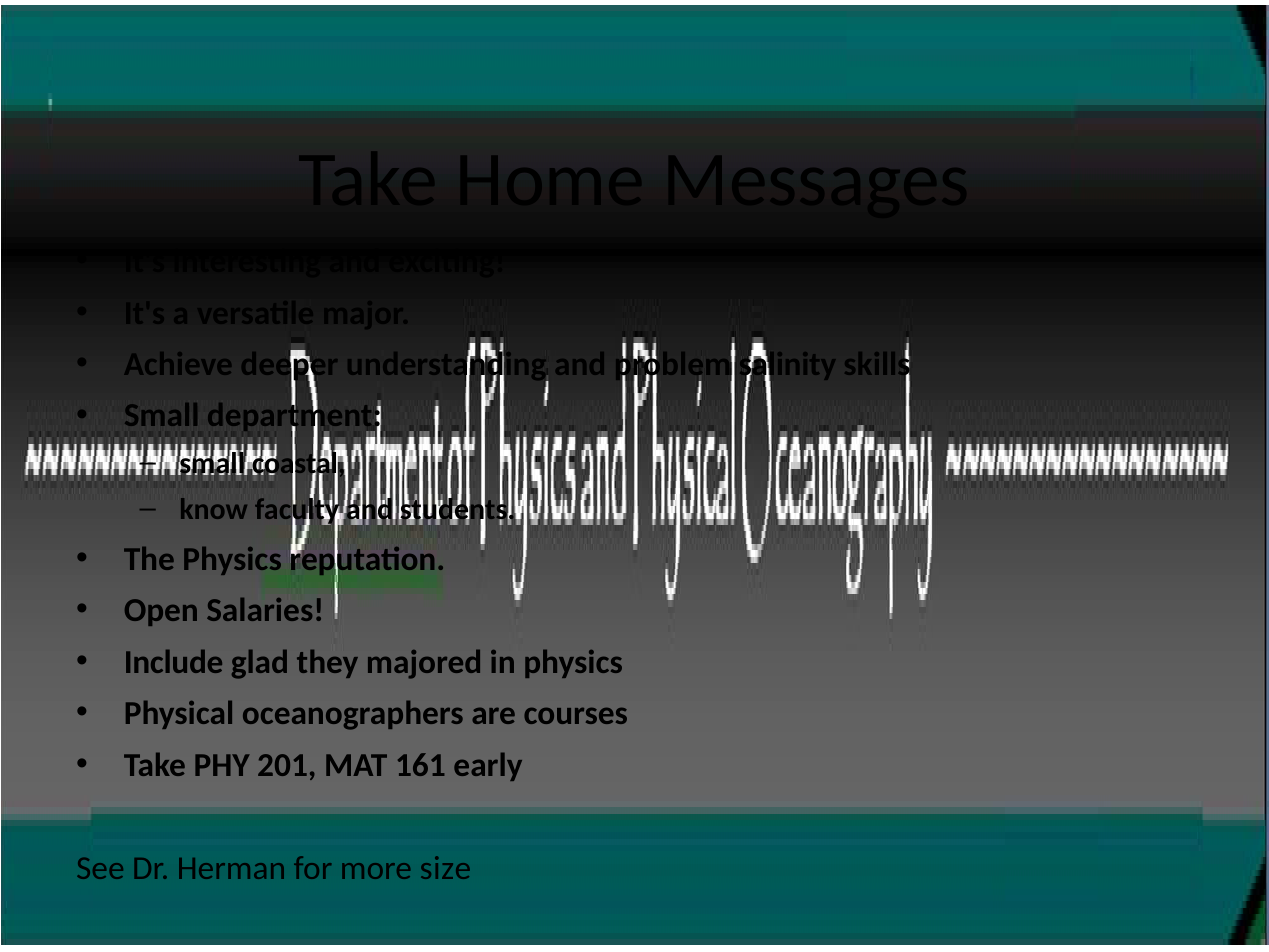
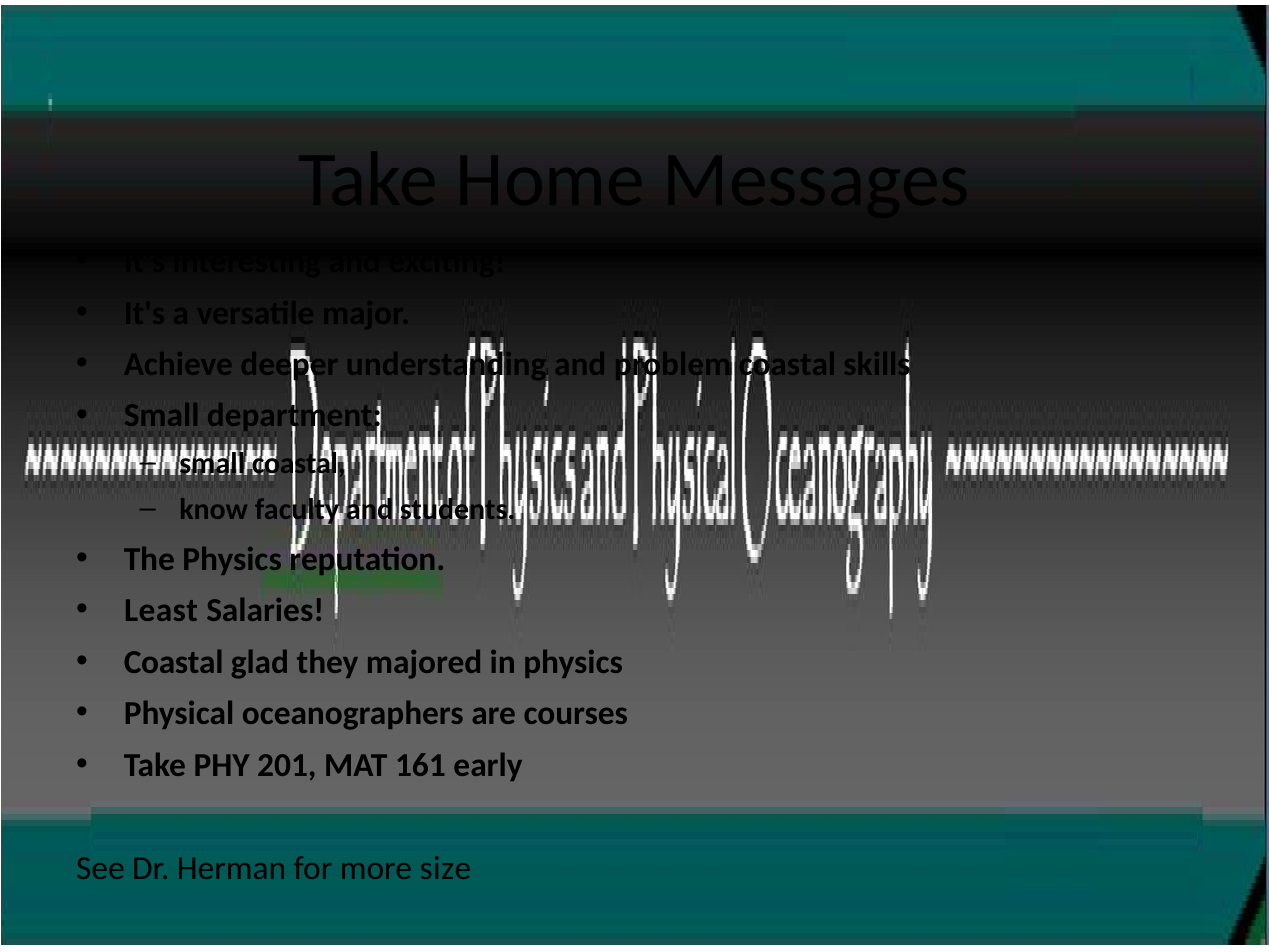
problem salinity: salinity -> coastal
Open: Open -> Least
Include at (174, 662): Include -> Coastal
